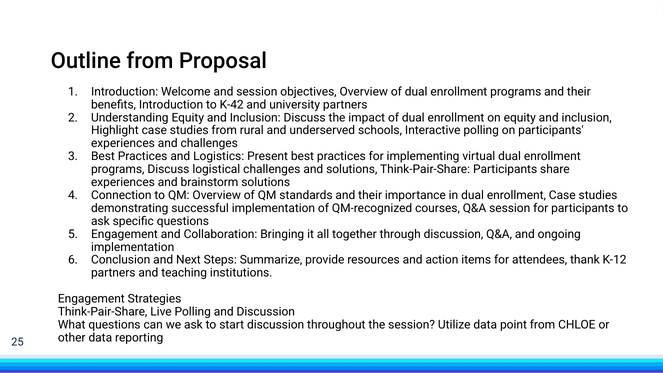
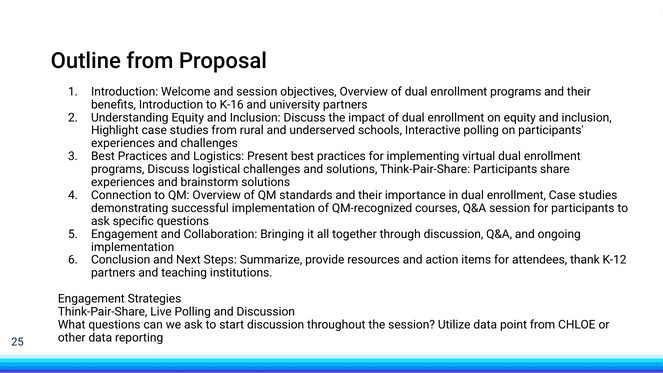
K-42: K-42 -> K-16
